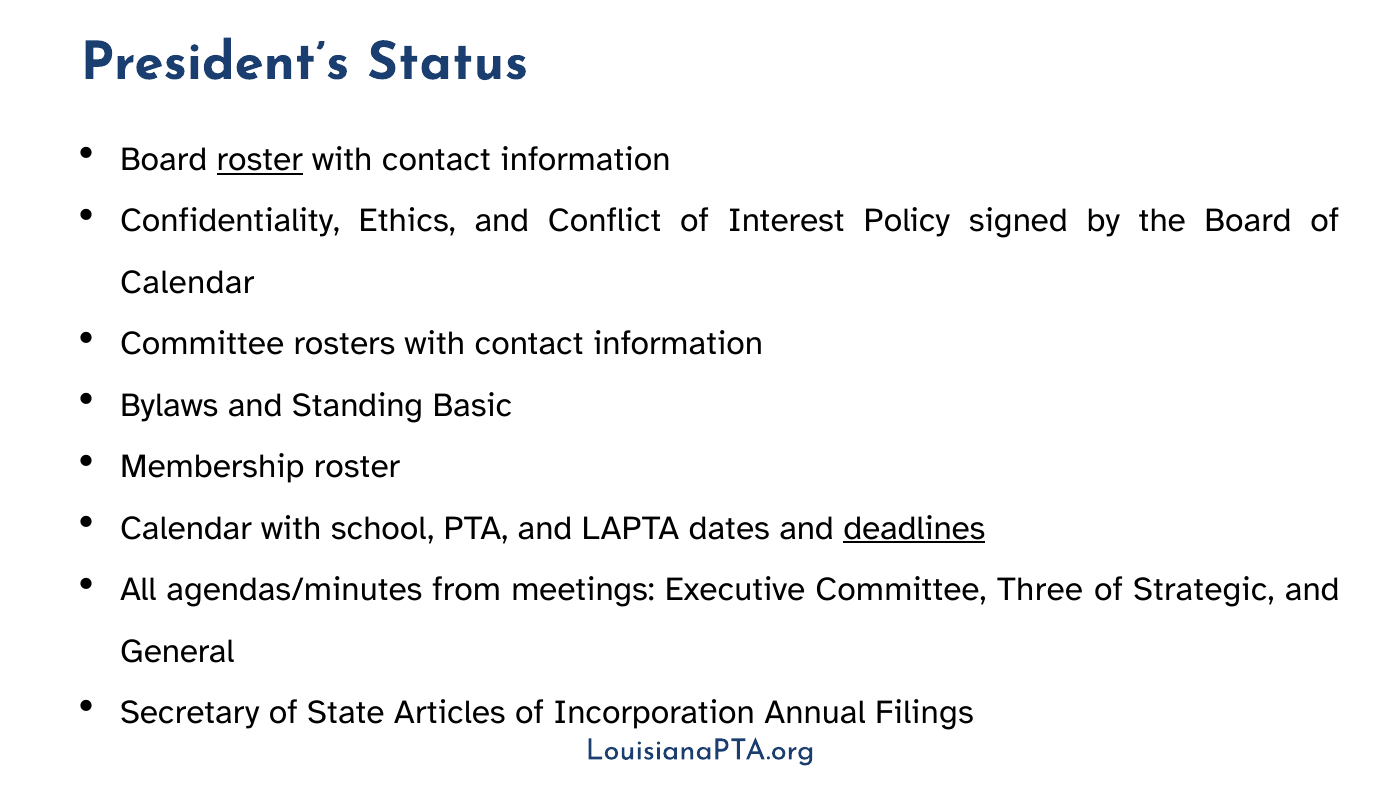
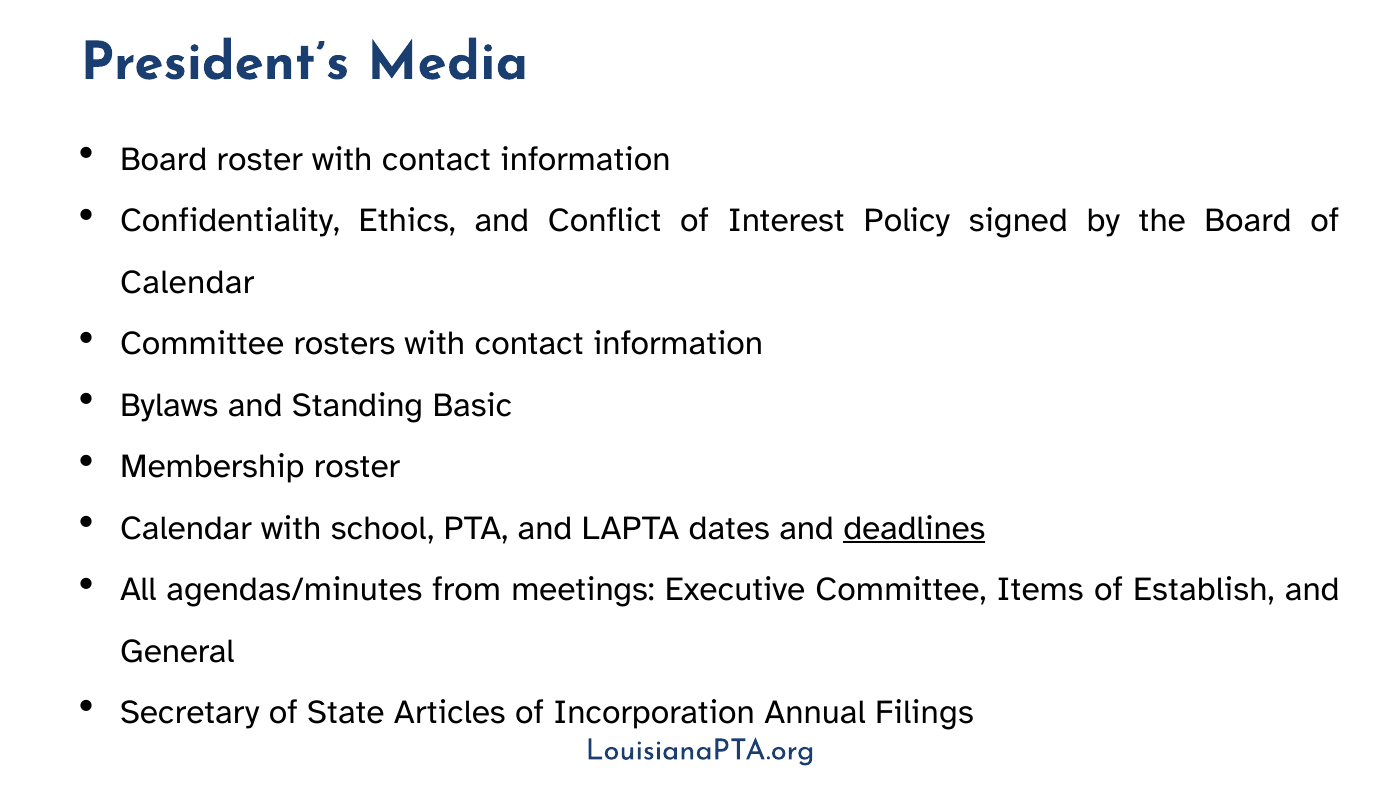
Status: Status -> Media
roster at (260, 159) underline: present -> none
Three: Three -> Items
Strategic: Strategic -> Establish
